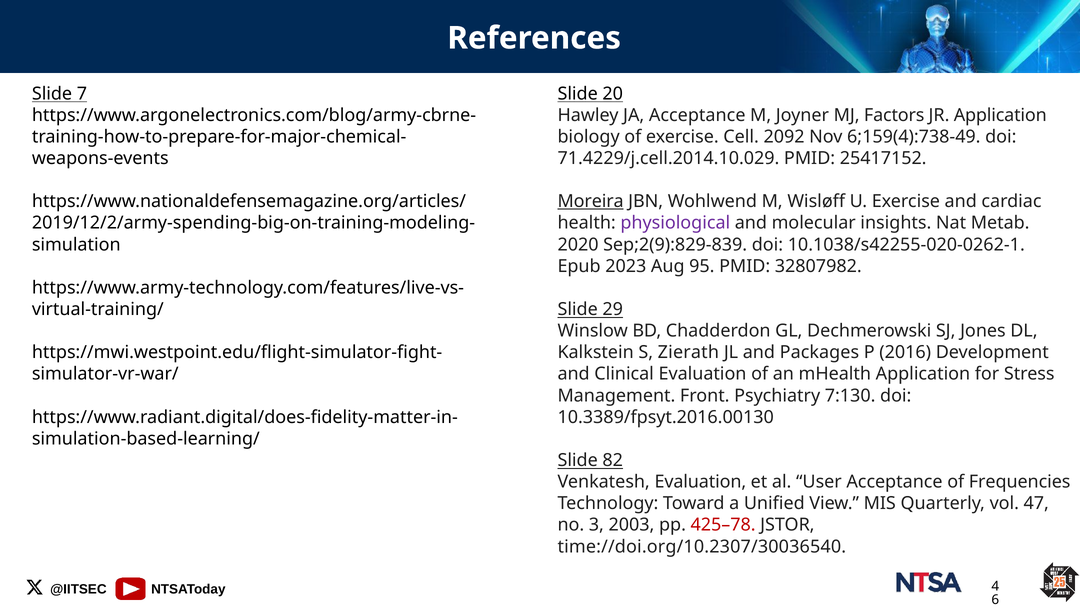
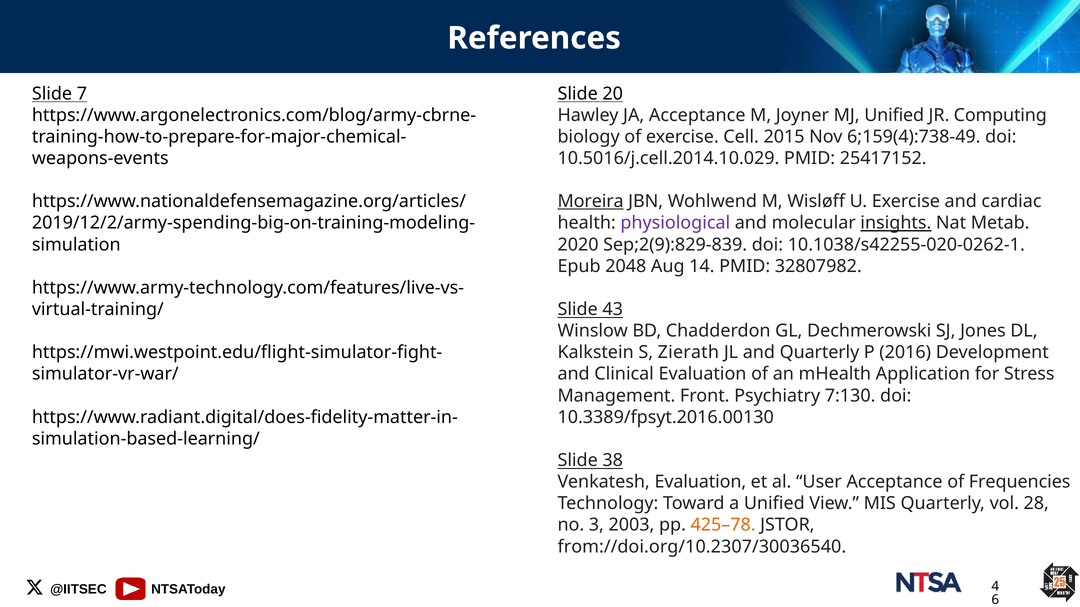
MJ Factors: Factors -> Unified
JR Application: Application -> Computing
2092: 2092 -> 2015
71.4229/j.cell.2014.10.029: 71.4229/j.cell.2014.10.029 -> 10.5016/j.cell.2014.10.029
insights underline: none -> present
2023: 2023 -> 2048
95: 95 -> 14
29: 29 -> 43
and Packages: Packages -> Quarterly
82: 82 -> 38
47: 47 -> 28
425–78 colour: red -> orange
time://doi.org/10.2307/30036540: time://doi.org/10.2307/30036540 -> from://doi.org/10.2307/30036540
